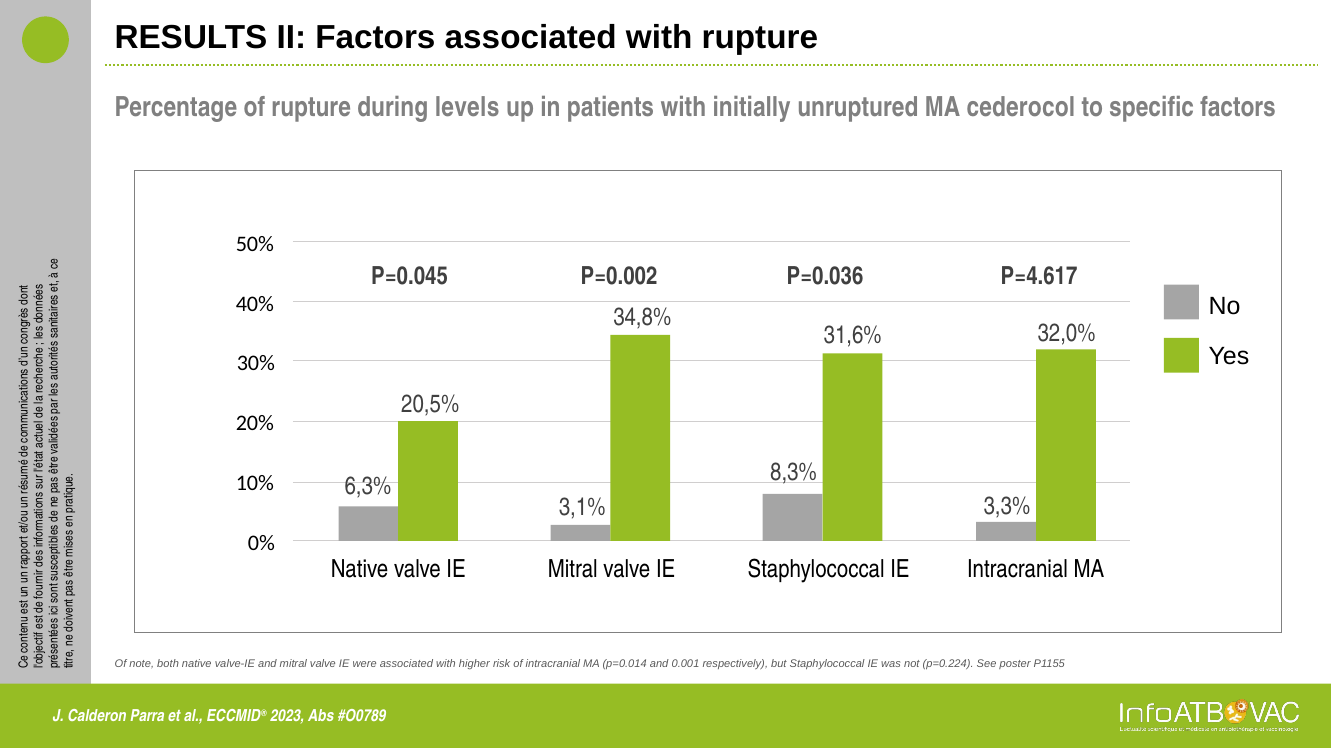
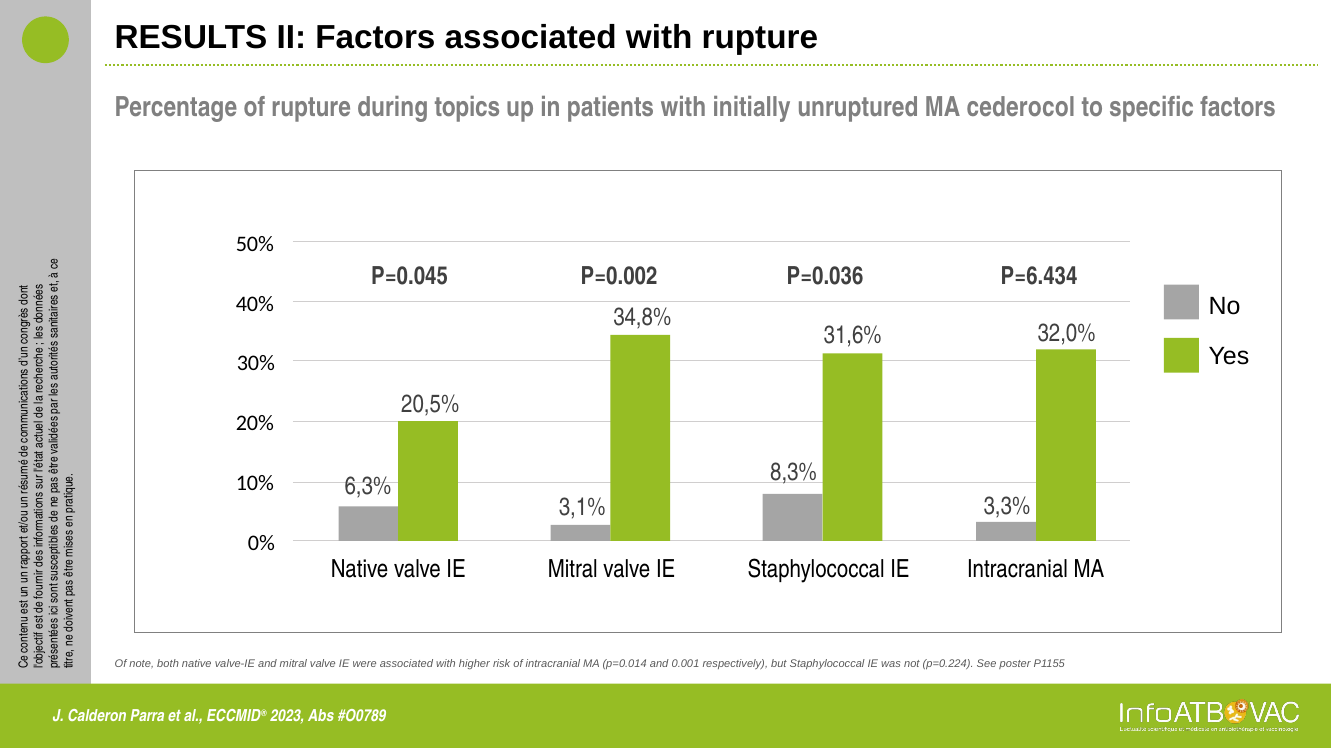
levels: levels -> topics
P=4.617: P=4.617 -> P=6.434
